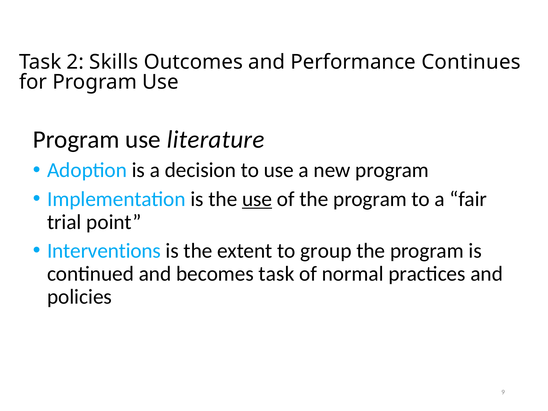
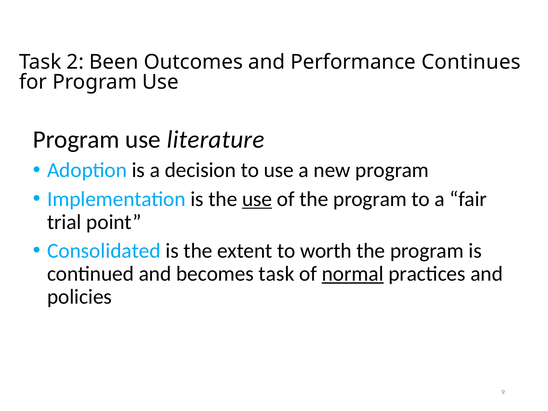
Skills: Skills -> Been
Interventions: Interventions -> Consolidated
group: group -> worth
normal underline: none -> present
